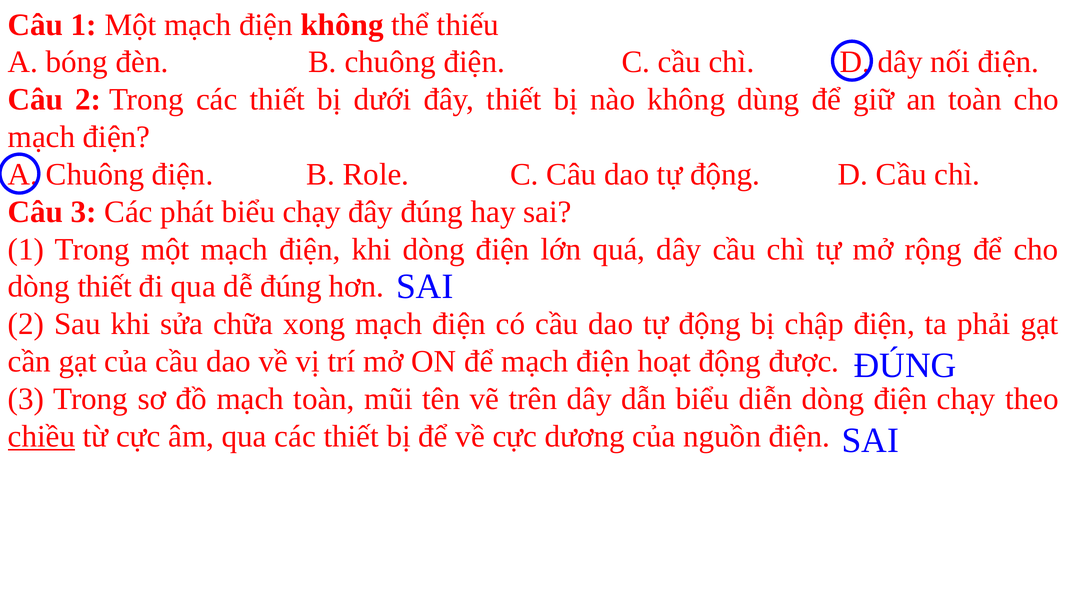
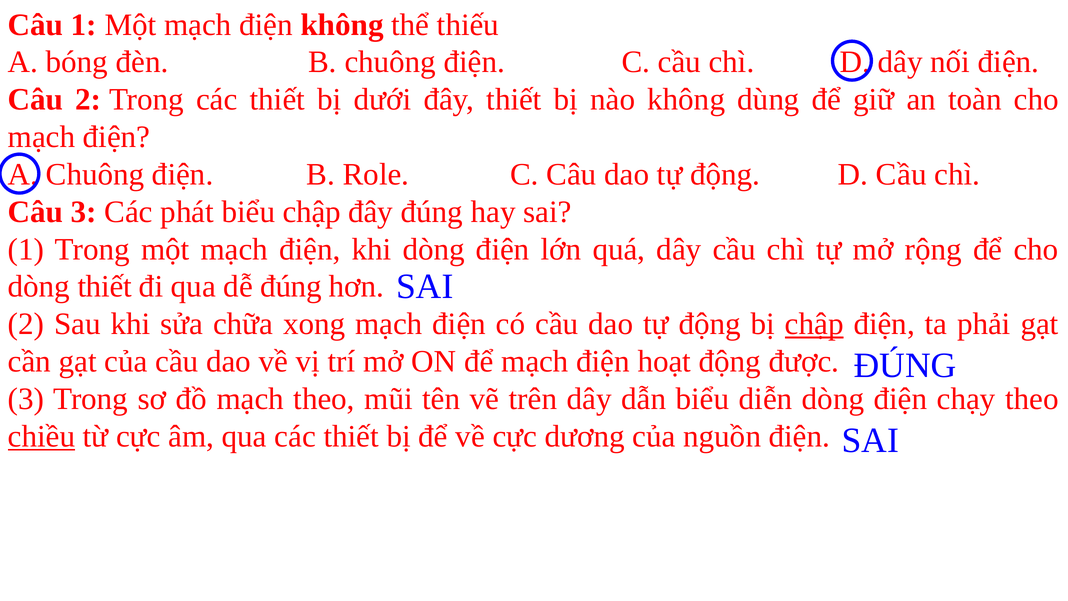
biểu chạy: chạy -> chập
chập at (814, 324) underline: none -> present
mạch toàn: toàn -> theo
